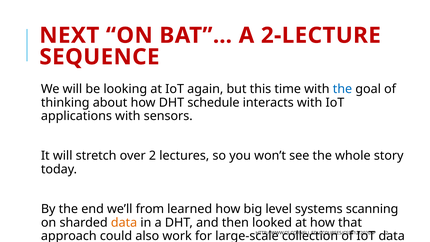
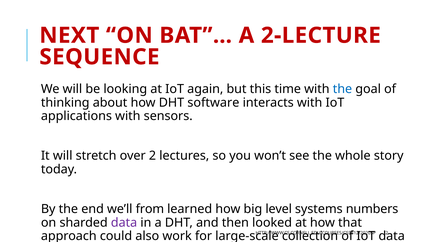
schedule: schedule -> software
scanning: scanning -> numbers
data at (124, 222) colour: orange -> purple
